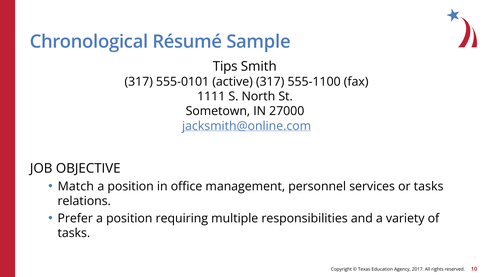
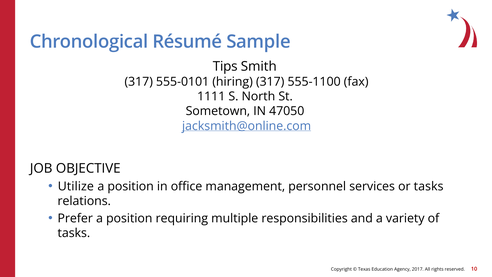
active: active -> hiring
27000: 27000 -> 47050
Match: Match -> Utilize
